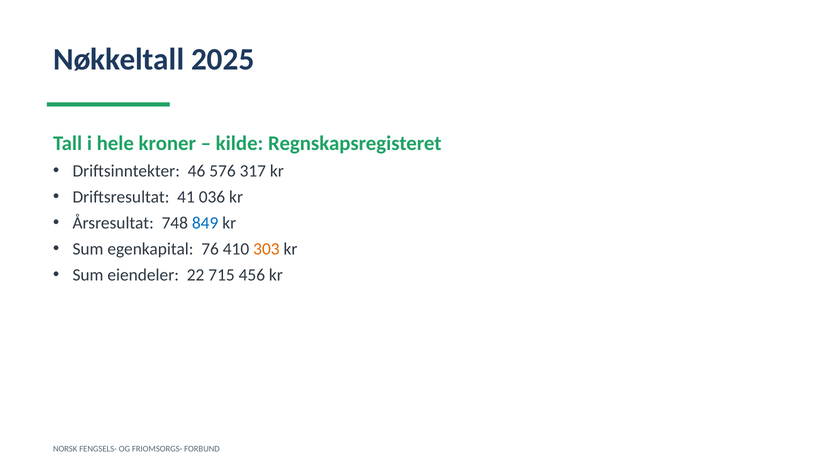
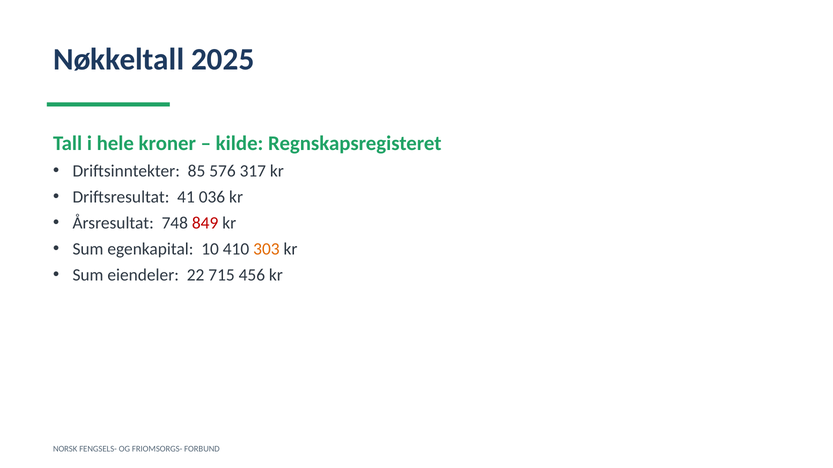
46: 46 -> 85
849 colour: blue -> red
76: 76 -> 10
